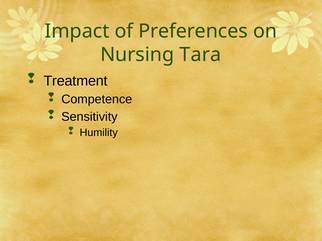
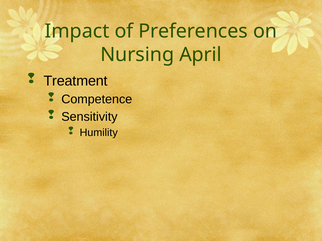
Tara: Tara -> April
